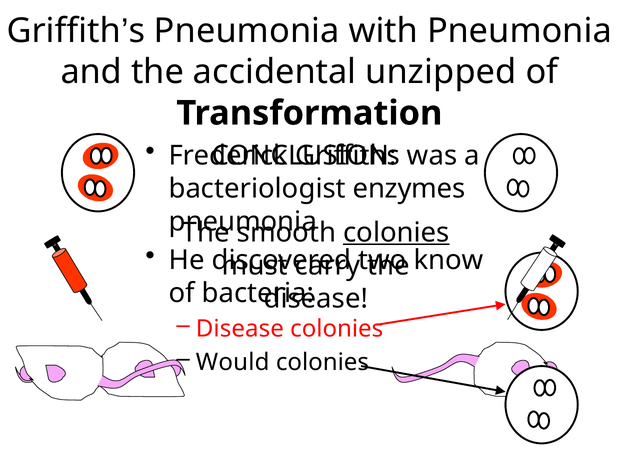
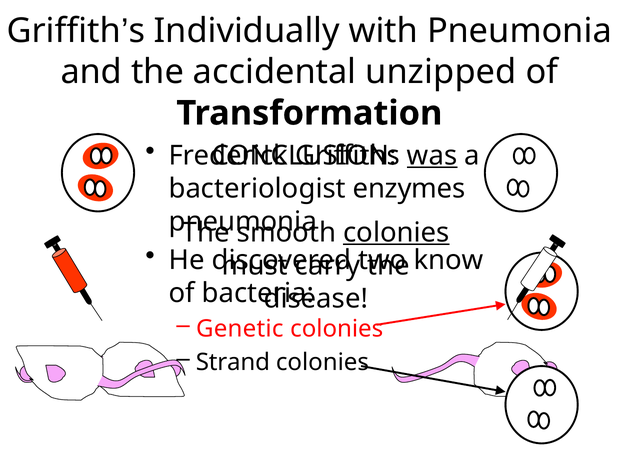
Pneumonia at (247, 31): Pneumonia -> Individually
was underline: none -> present
Disease at (240, 329): Disease -> Genetic
Would: Would -> Strand
